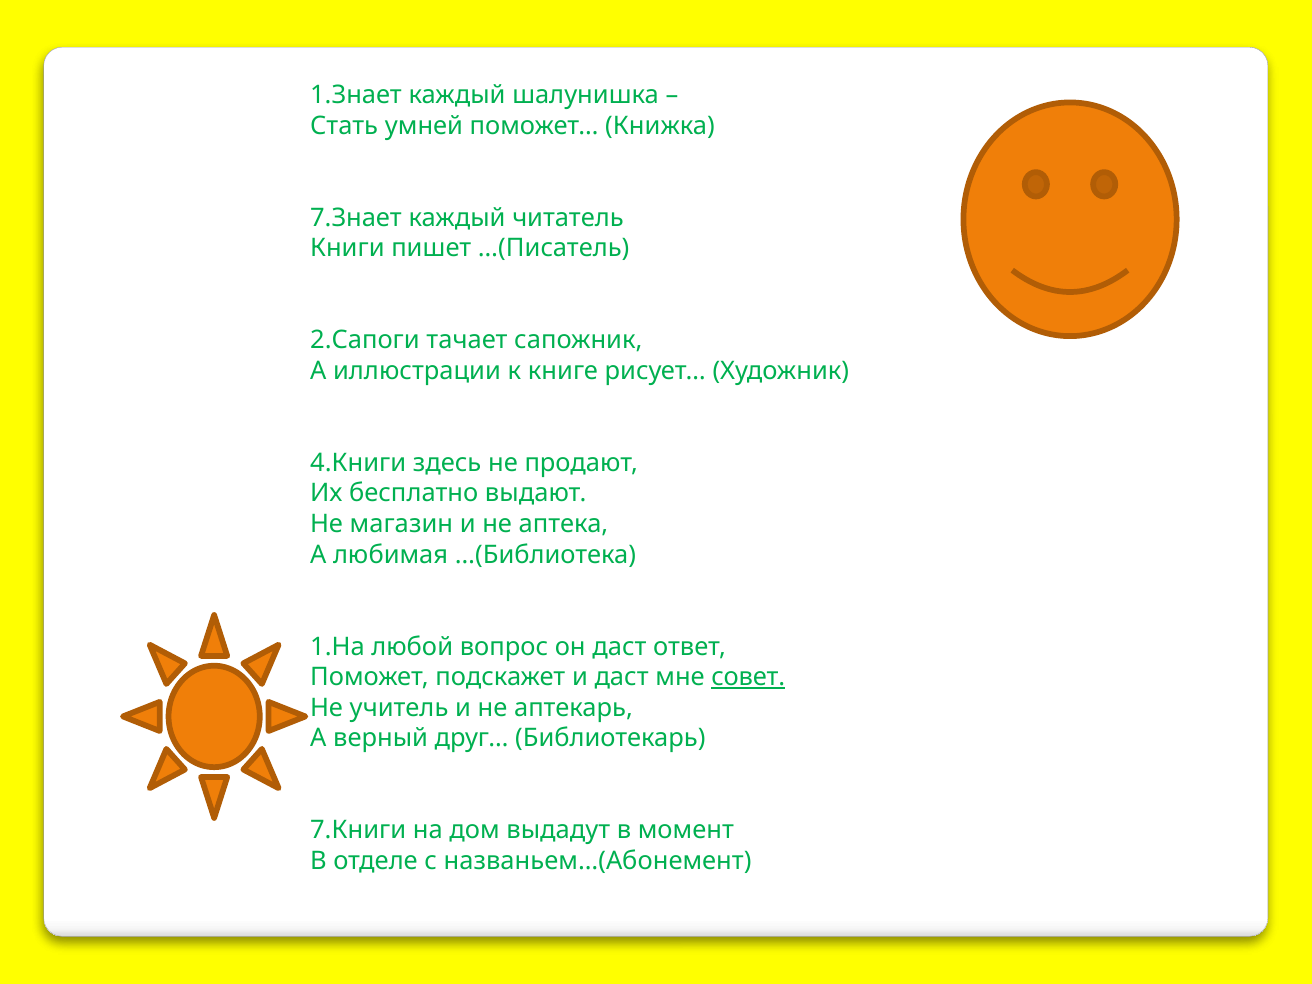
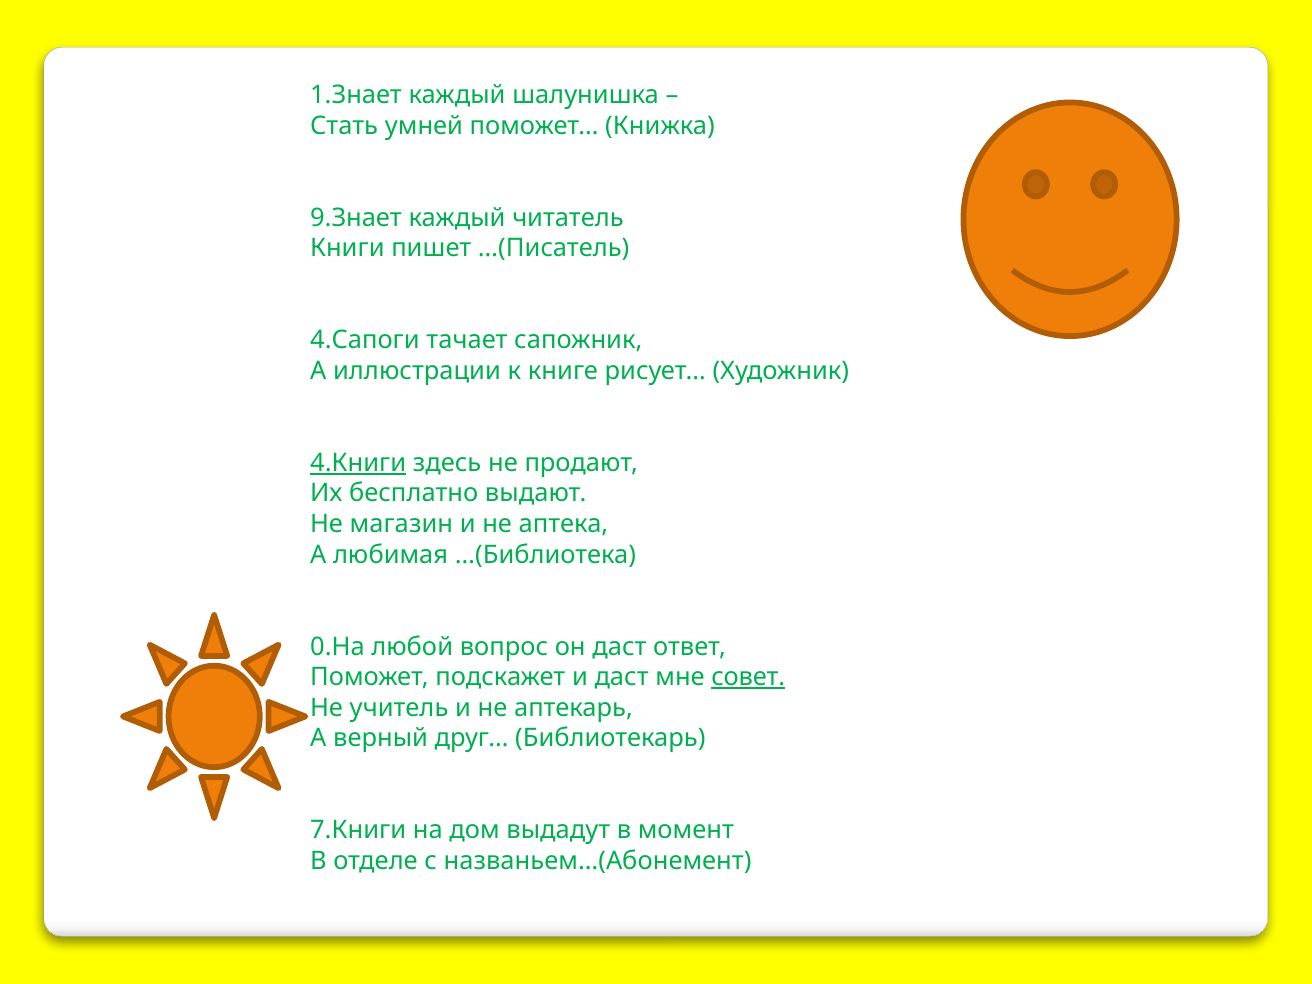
7.Знает: 7.Знает -> 9.Знает
2.Сапоги: 2.Сапоги -> 4.Сапоги
4.Книги underline: none -> present
1.На: 1.На -> 0.На
